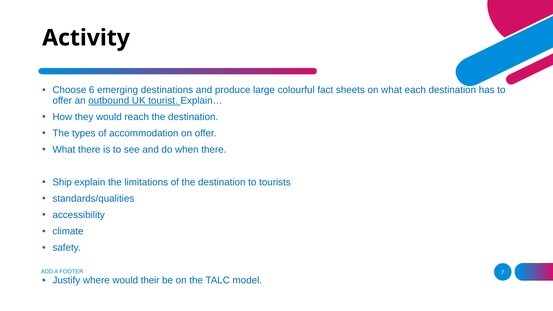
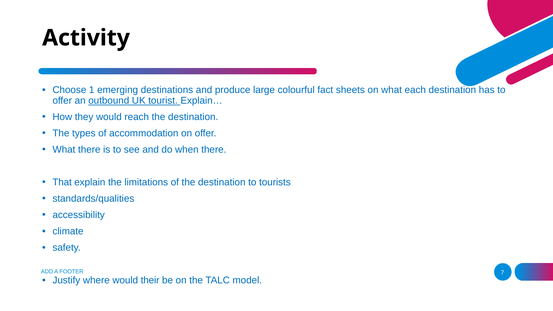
6: 6 -> 1
Ship: Ship -> That
